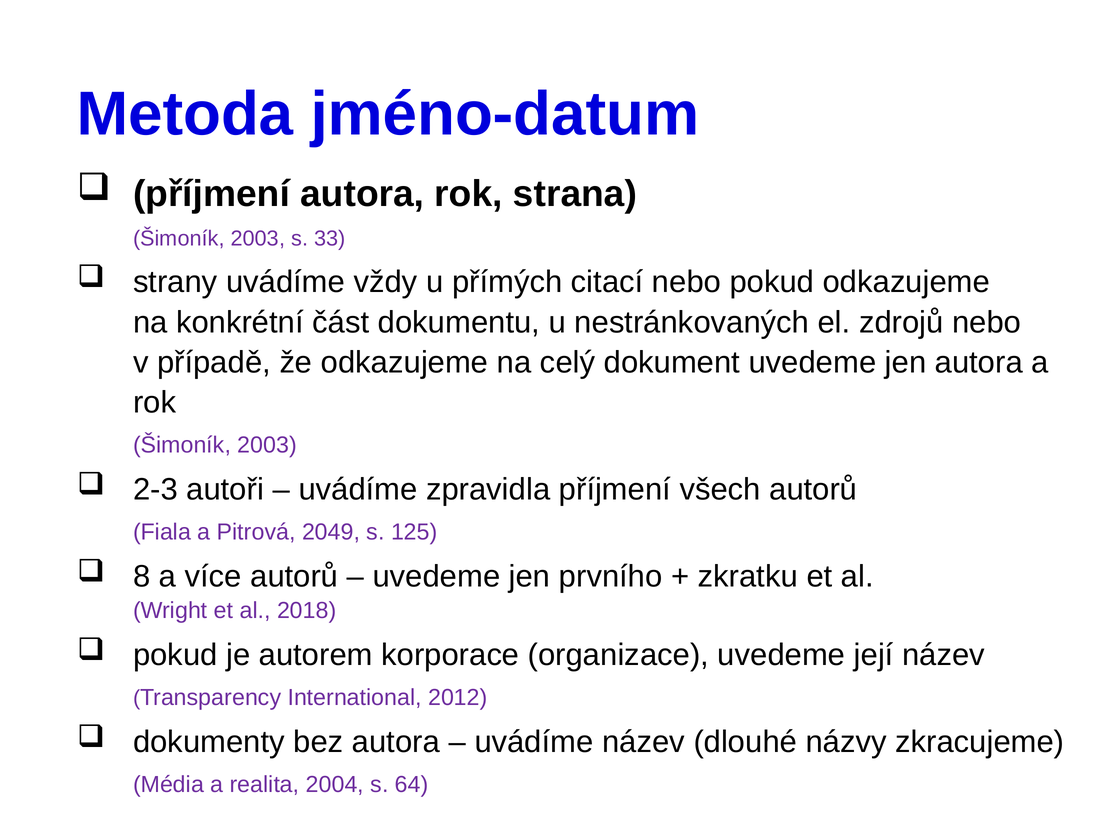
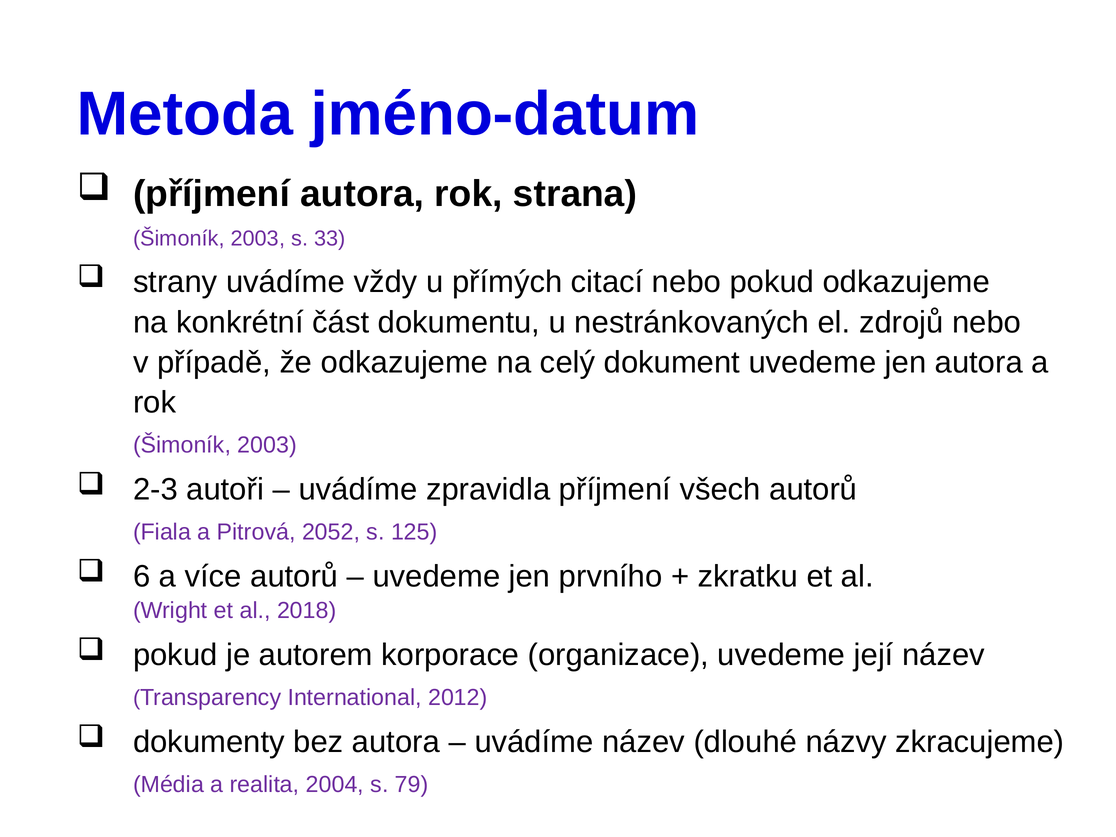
2049: 2049 -> 2052
8: 8 -> 6
64: 64 -> 79
